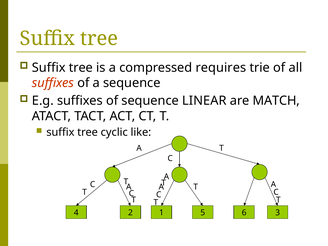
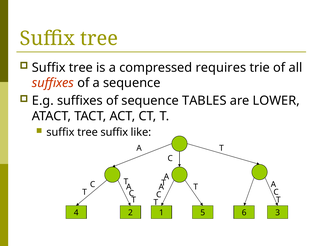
LINEAR: LINEAR -> TABLES
MATCH: MATCH -> LOWER
tree cyclic: cyclic -> suffix
